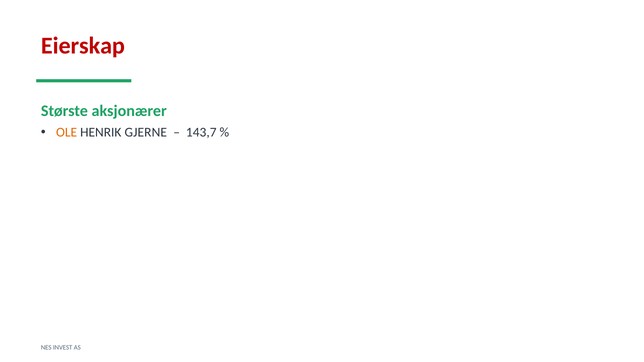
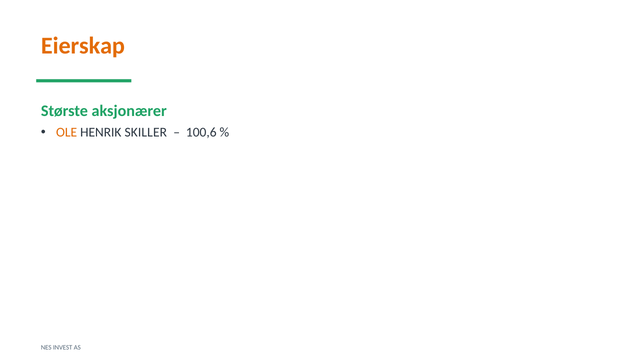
Eierskap colour: red -> orange
GJERNE: GJERNE -> SKILLER
143,7: 143,7 -> 100,6
